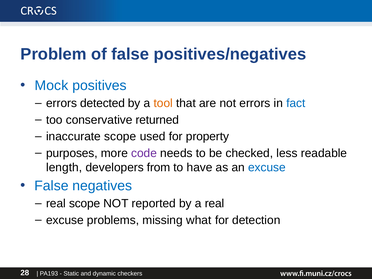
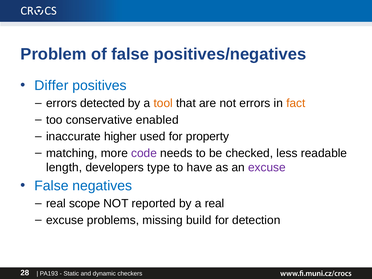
Mock: Mock -> Differ
fact colour: blue -> orange
returned: returned -> enabled
inaccurate scope: scope -> higher
purposes: purposes -> matching
from: from -> type
excuse at (267, 167) colour: blue -> purple
what: what -> build
